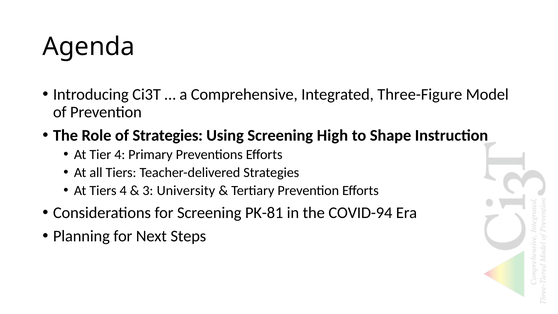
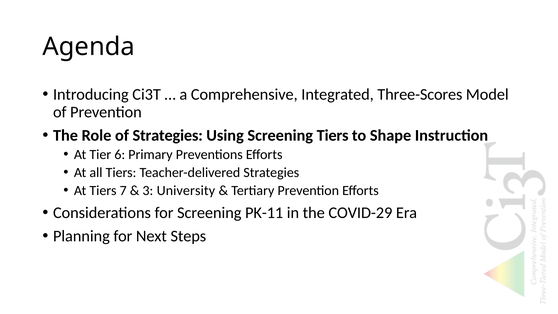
Three-Figure: Three-Figure -> Three-Scores
Screening High: High -> Tiers
Tier 4: 4 -> 6
Tiers 4: 4 -> 7
PK-81: PK-81 -> PK-11
COVID-94: COVID-94 -> COVID-29
